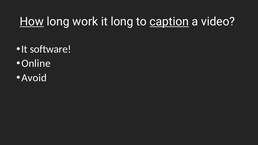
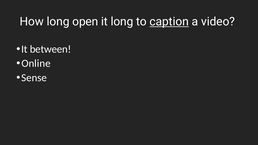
How underline: present -> none
work: work -> open
software: software -> between
Avoid: Avoid -> Sense
